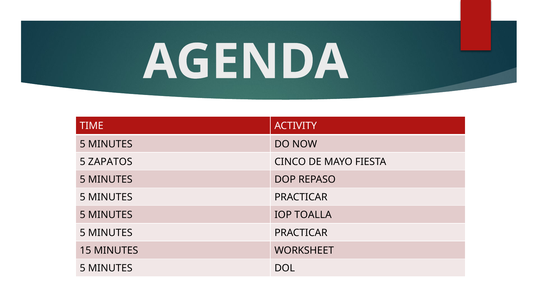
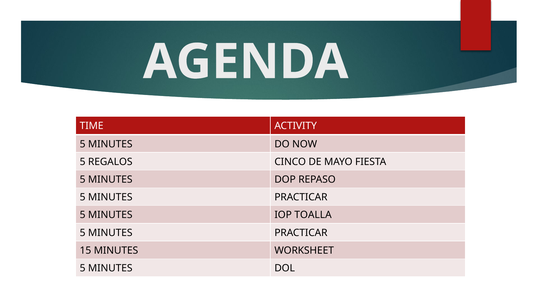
ZAPATOS: ZAPATOS -> REGALOS
